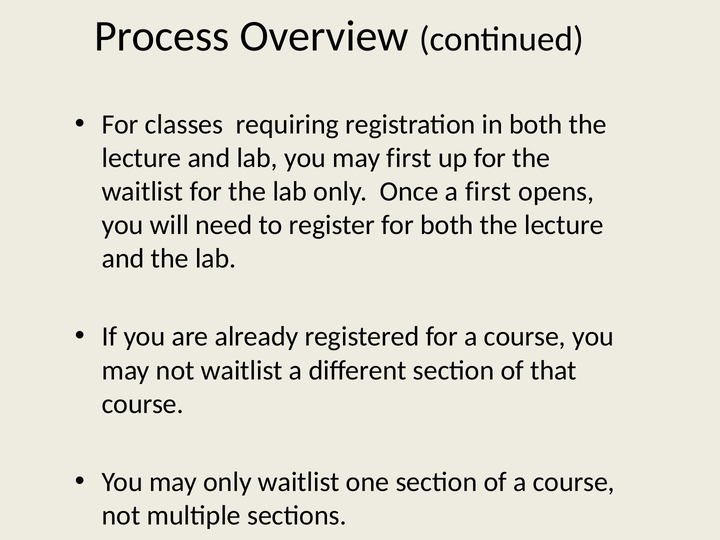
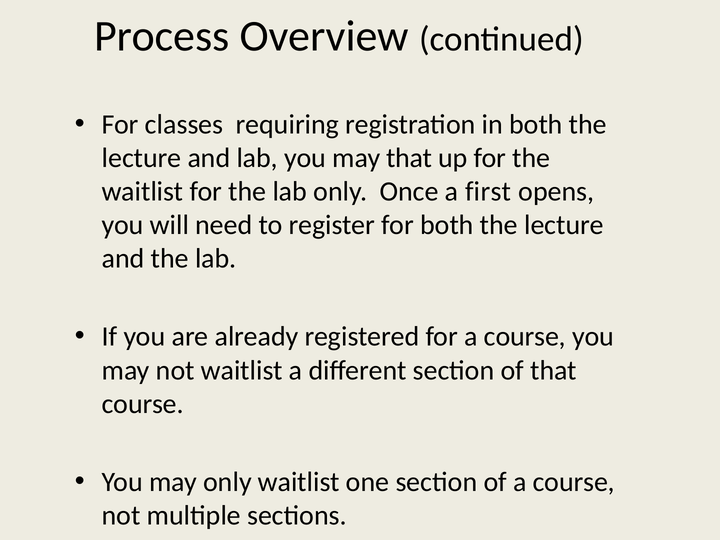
may first: first -> that
